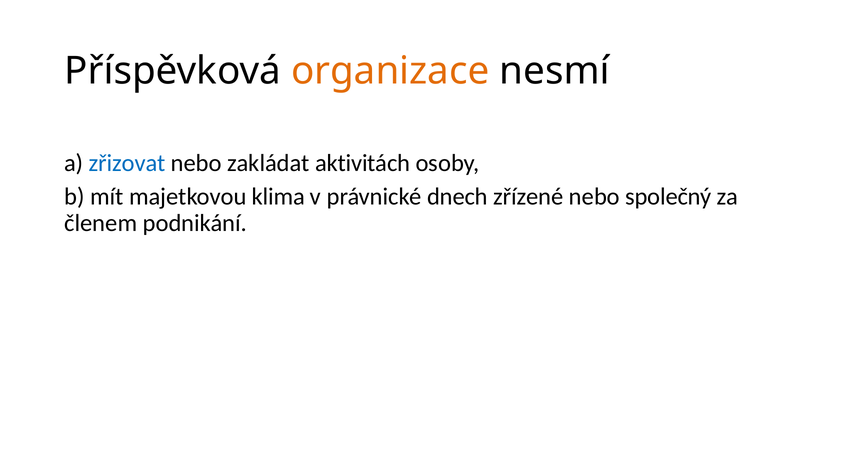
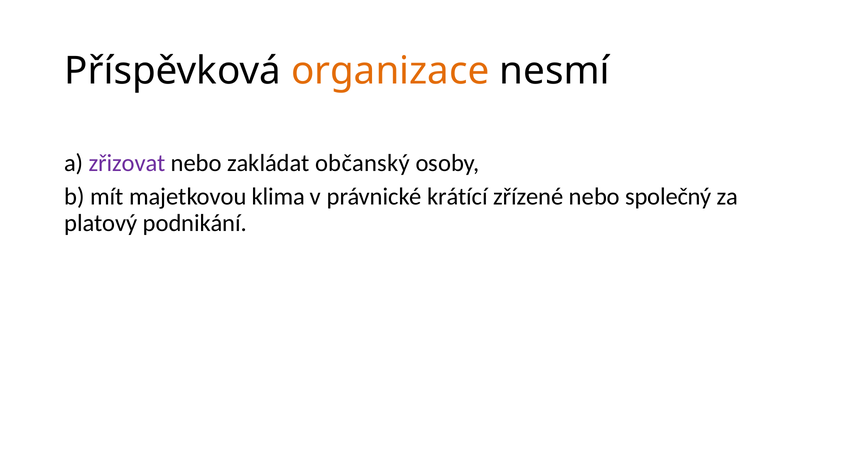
zřizovat colour: blue -> purple
aktivitách: aktivitách -> občanský
dnech: dnech -> krátící
členem: členem -> platový
